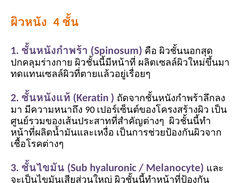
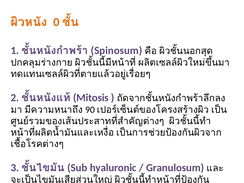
4: 4 -> 0
Keratin: Keratin -> Mitosis
Melanocyte: Melanocyte -> Granulosum
